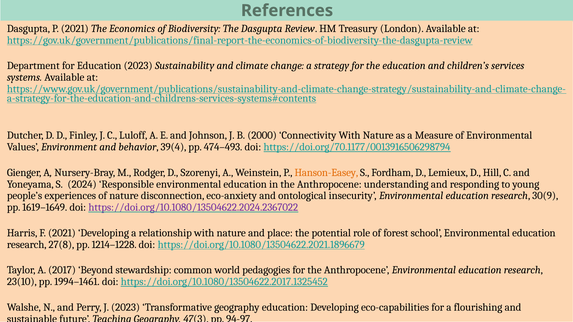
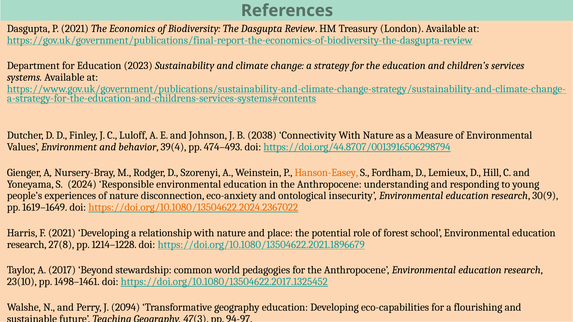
2000: 2000 -> 2038
https://doi.org/70.1177/0013916506298794: https://doi.org/70.1177/0013916506298794 -> https://doi.org/44.8707/0013916506298794
https://doi.org/10.1080/13504622.2024.2367022 colour: purple -> orange
1994–1461: 1994–1461 -> 1498–1461
J 2023: 2023 -> 2094
